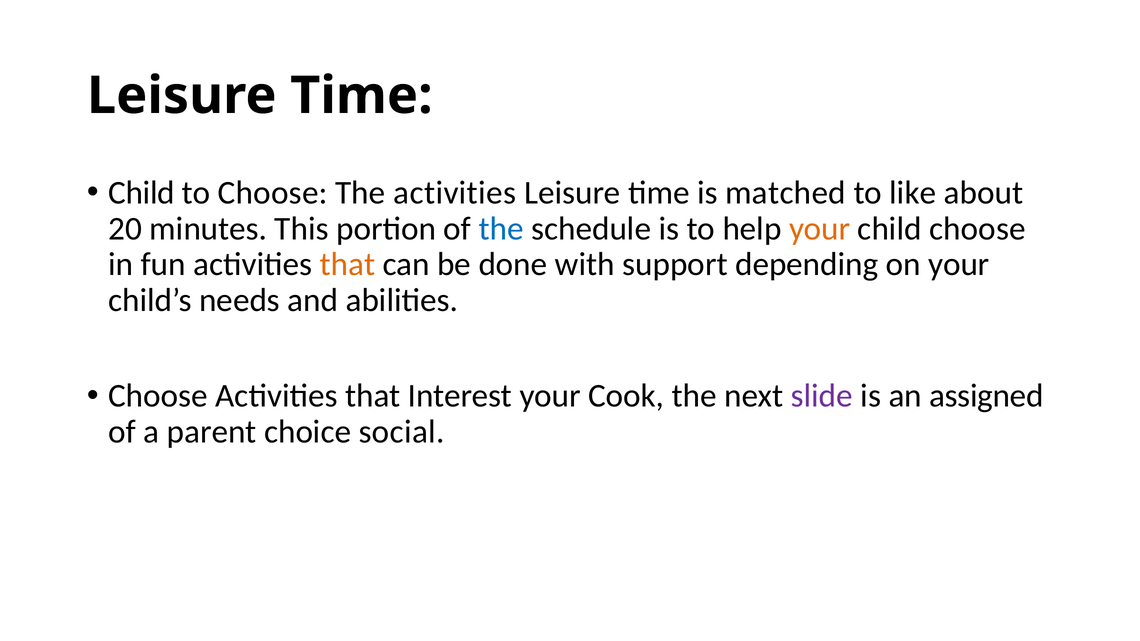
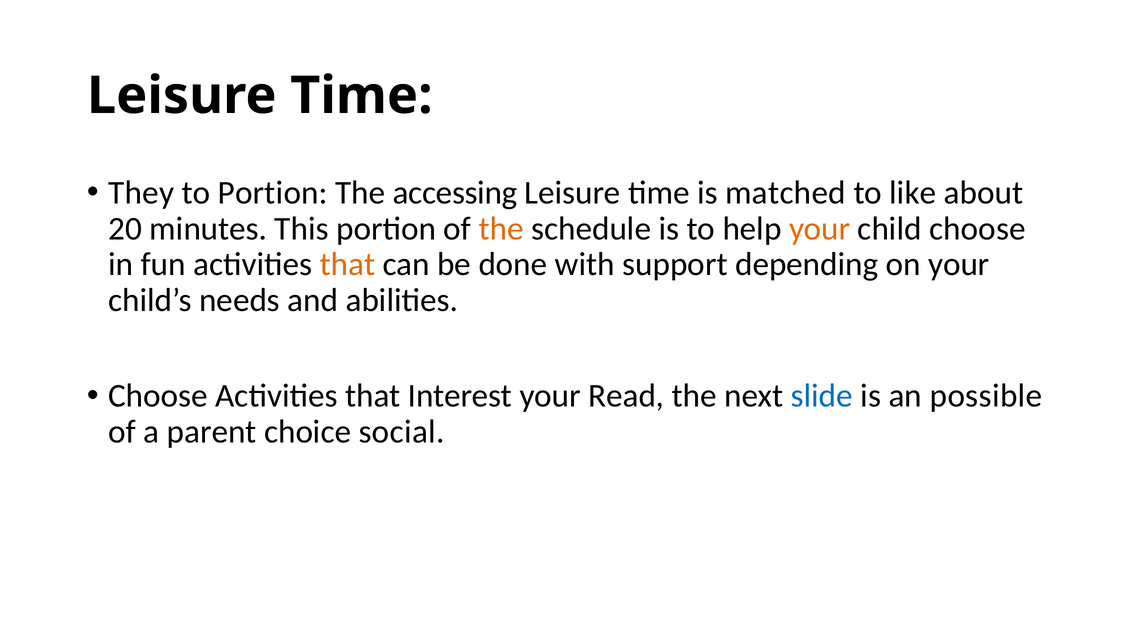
Child at (142, 193): Child -> They
to Choose: Choose -> Portion
The activities: activities -> accessing
the at (501, 229) colour: blue -> orange
Cook: Cook -> Read
slide colour: purple -> blue
assigned: assigned -> possible
